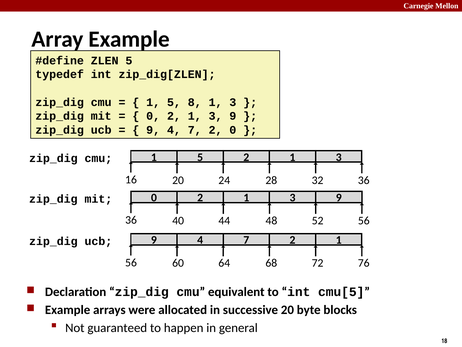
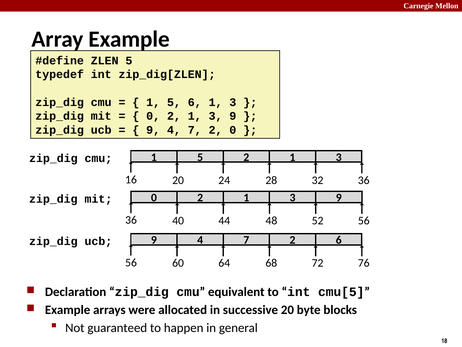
5 8: 8 -> 6
7 2 1: 1 -> 6
